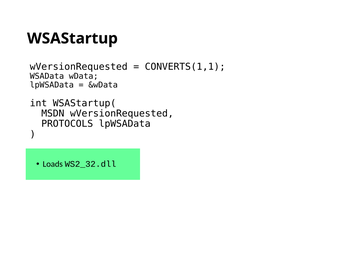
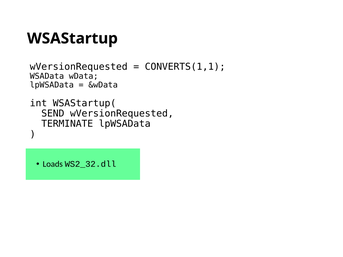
MSDN: MSDN -> SEND
PROTOCOLS: PROTOCOLS -> TERMINATE
